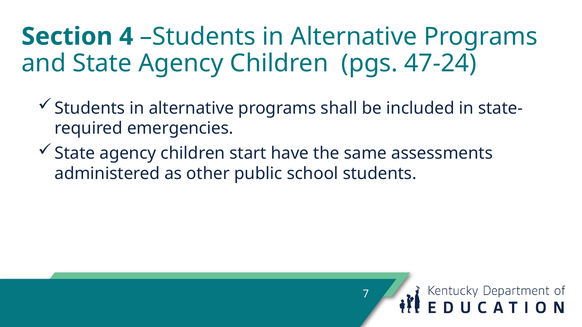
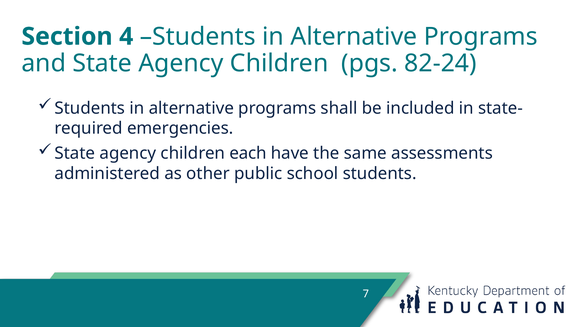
47-24: 47-24 -> 82-24
start: start -> each
